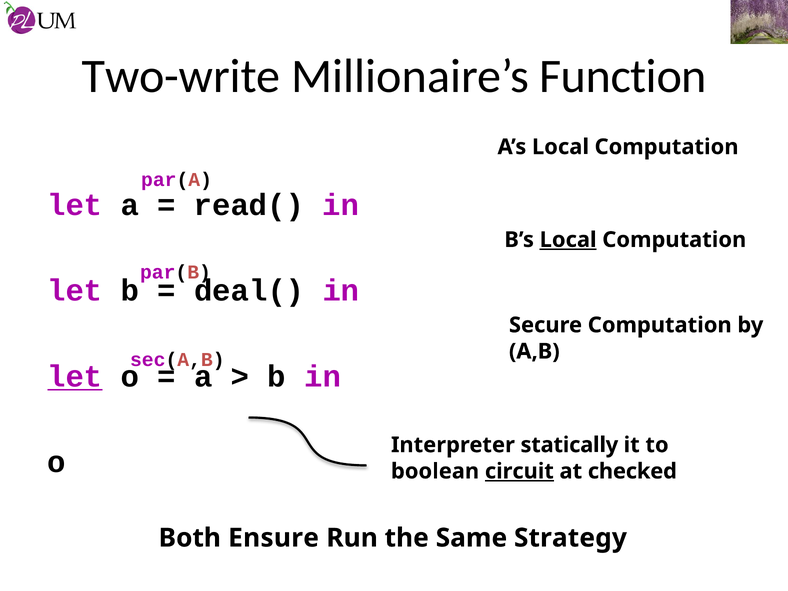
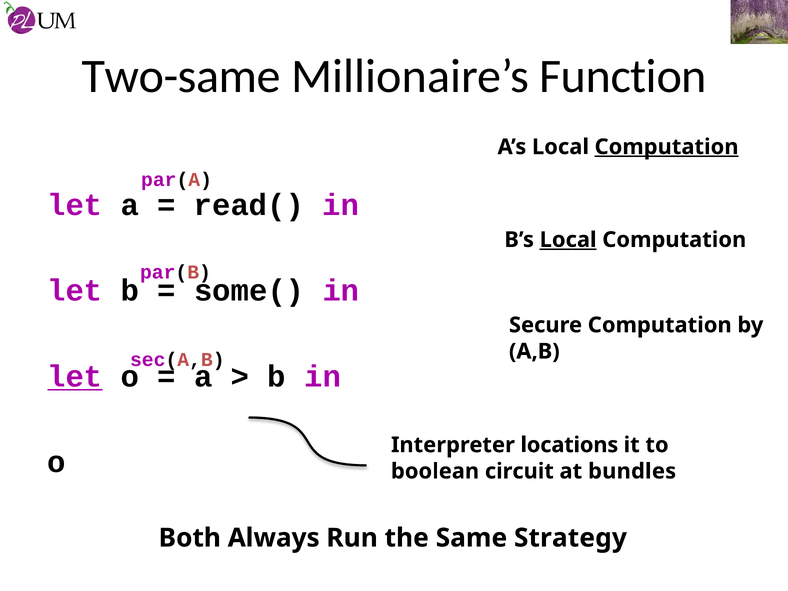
Two-write: Two-write -> Two-same
Computation at (667, 147) underline: none -> present
deal(: deal( -> some(
statically: statically -> locations
circuit underline: present -> none
checked: checked -> bundles
Ensure: Ensure -> Always
